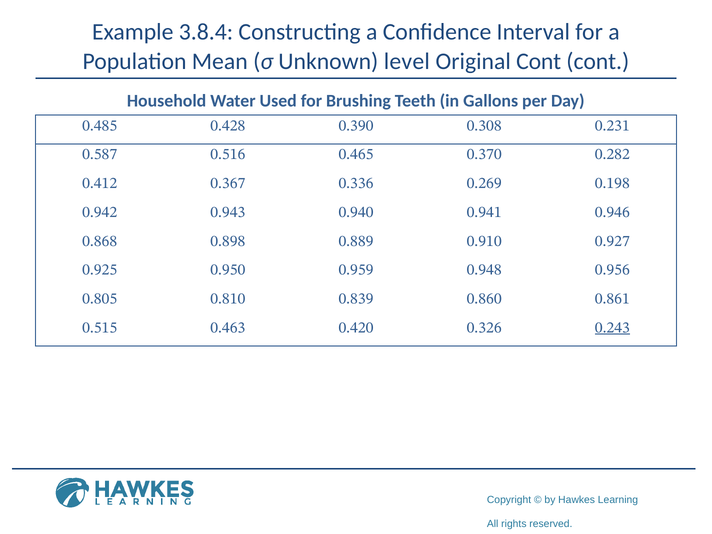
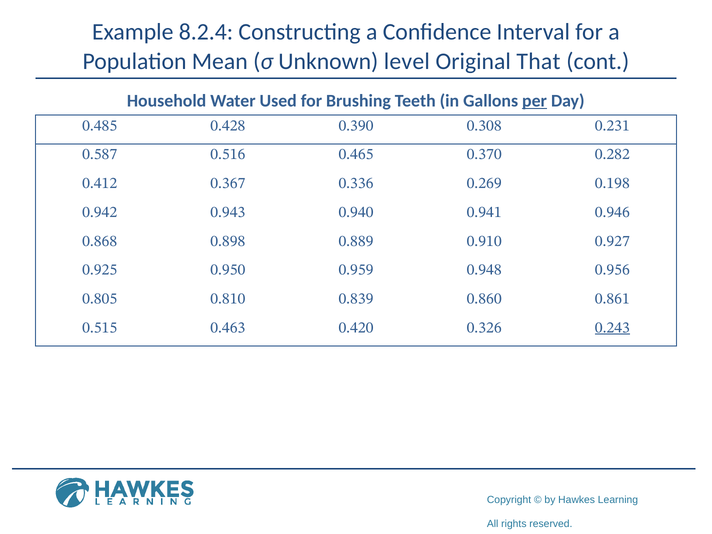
3.8.4: 3.8.4 -> 8.2.4
Original Cont: Cont -> That
per underline: none -> present
